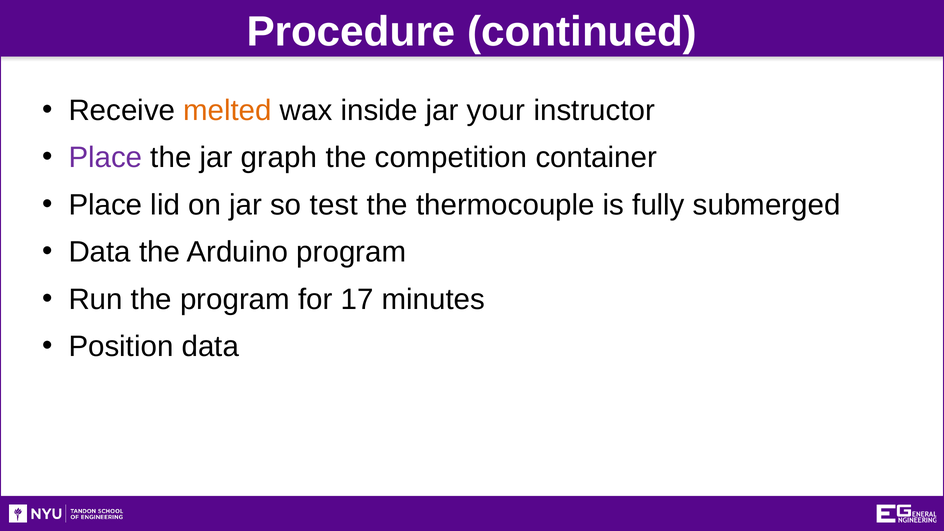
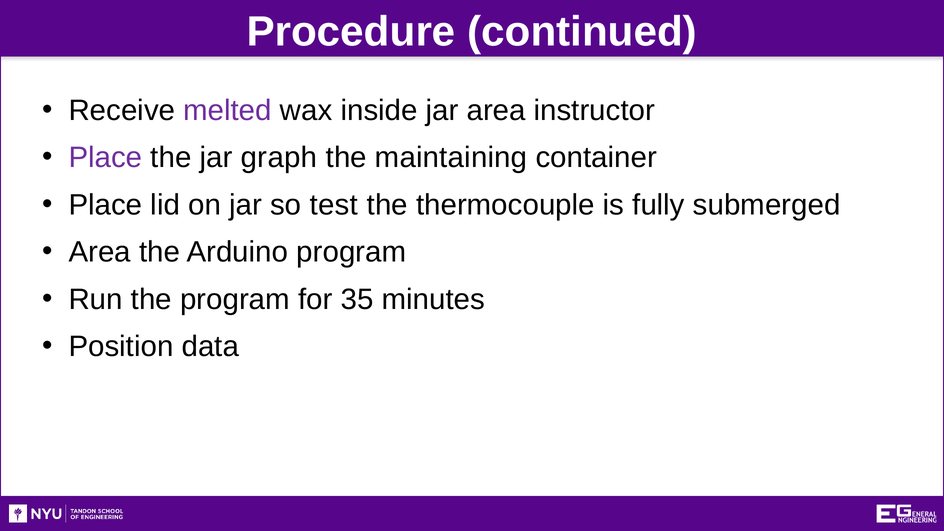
melted colour: orange -> purple
jar your: your -> area
competition: competition -> maintaining
Data at (100, 252): Data -> Area
17: 17 -> 35
